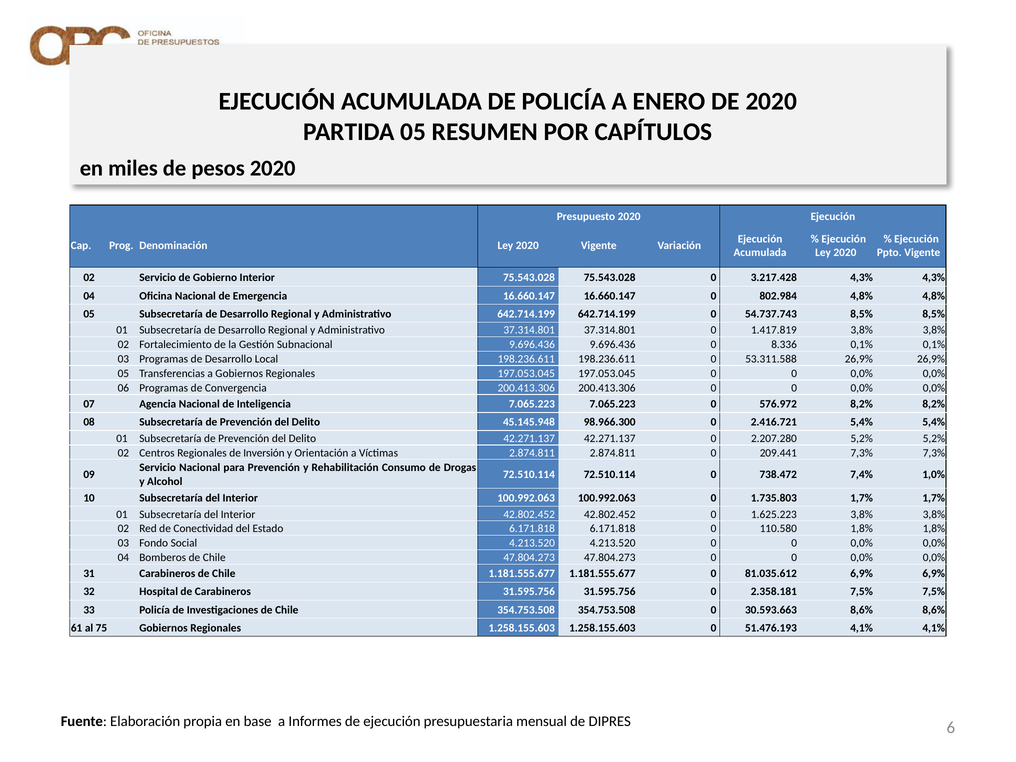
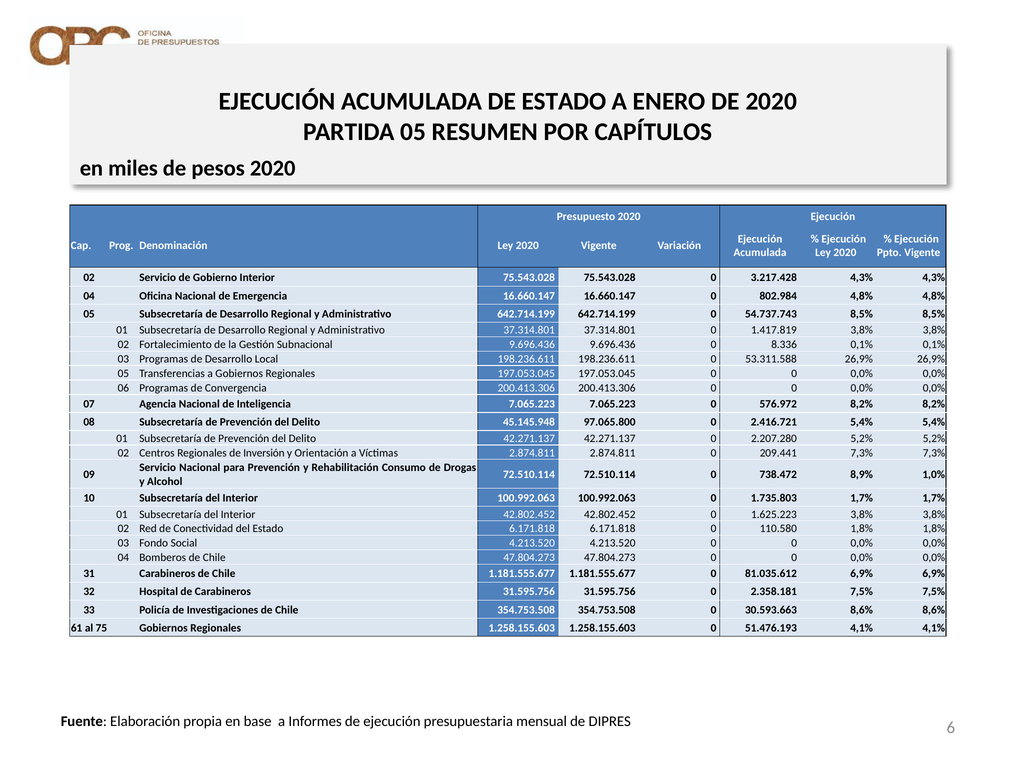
DE POLICÍA: POLICÍA -> ESTADO
98.966.300: 98.966.300 -> 97.065.800
7,4%: 7,4% -> 8,9%
